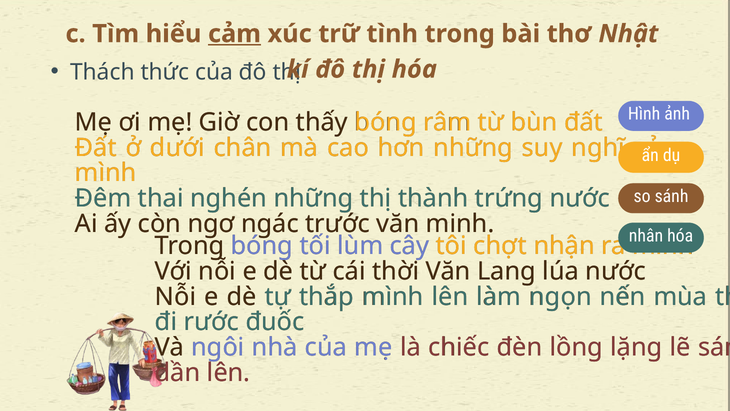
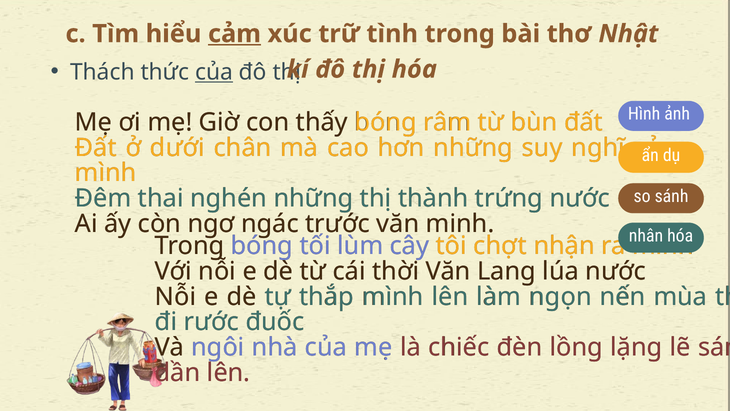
của at (214, 72) underline: none -> present
